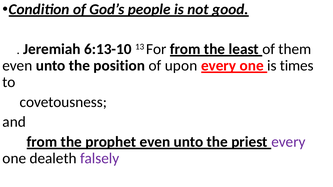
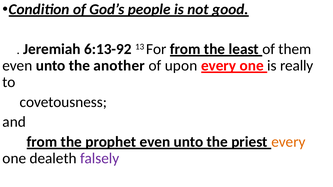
6:13-10: 6:13-10 -> 6:13-92
position: position -> another
times: times -> really
every at (288, 142) colour: purple -> orange
